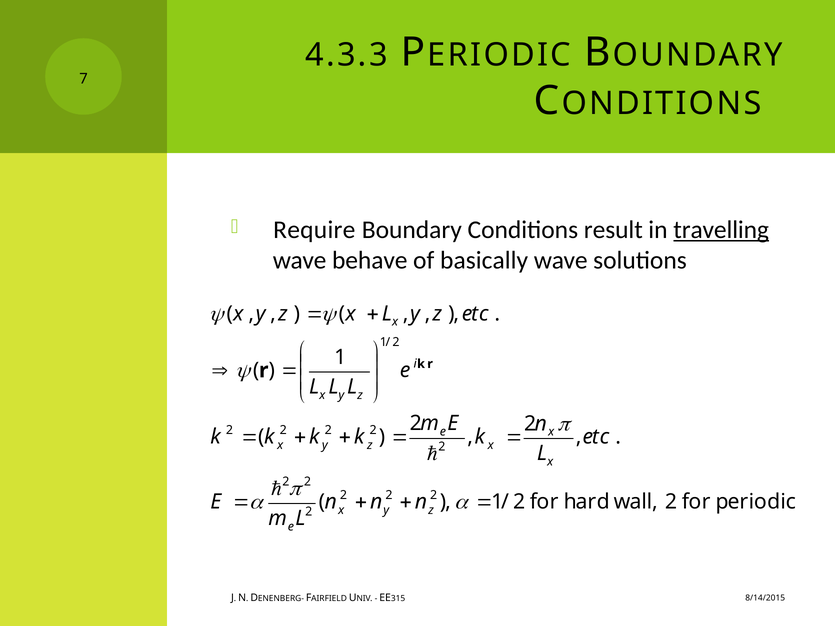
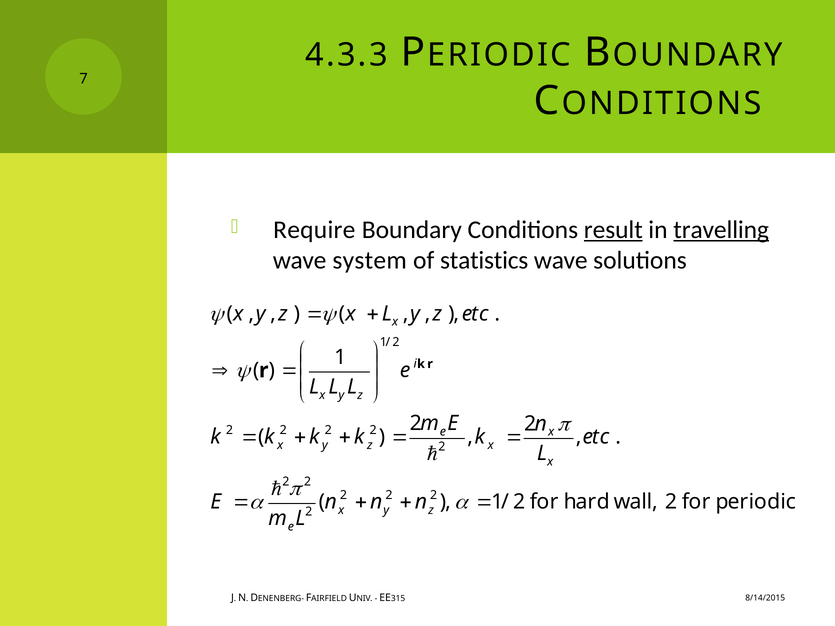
result underline: none -> present
behave: behave -> system
basically: basically -> statistics
